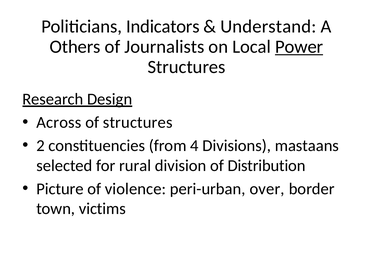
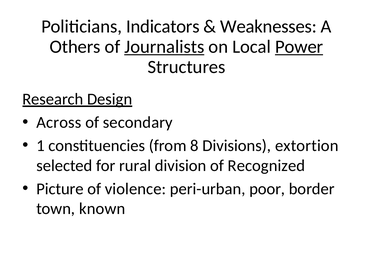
Understand: Understand -> Weaknesses
Journalists underline: none -> present
of structures: structures -> secondary
2: 2 -> 1
4: 4 -> 8
mastaans: mastaans -> extortion
Distribution: Distribution -> Recognized
over: over -> poor
victims: victims -> known
